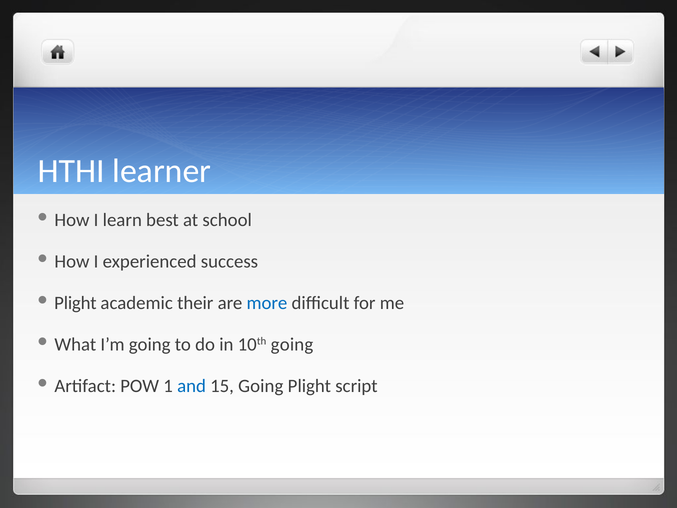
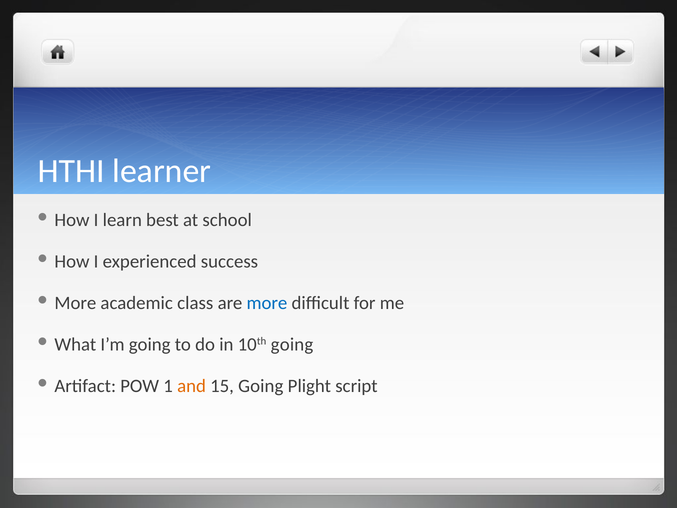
Plight at (75, 303): Plight -> More
their: their -> class
and colour: blue -> orange
